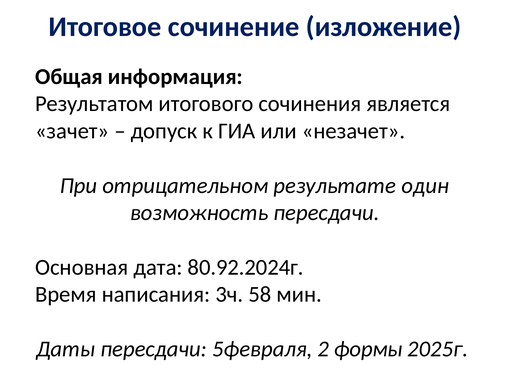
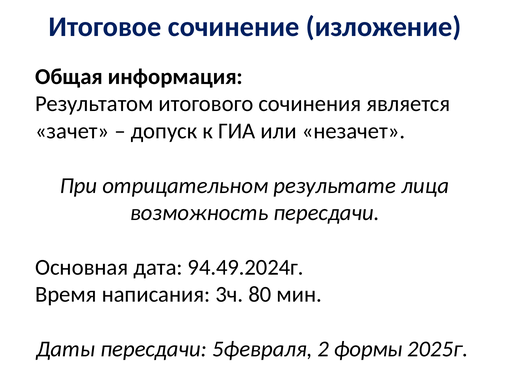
один: один -> лица
80.92.2024г: 80.92.2024г -> 94.49.2024г
58: 58 -> 80
